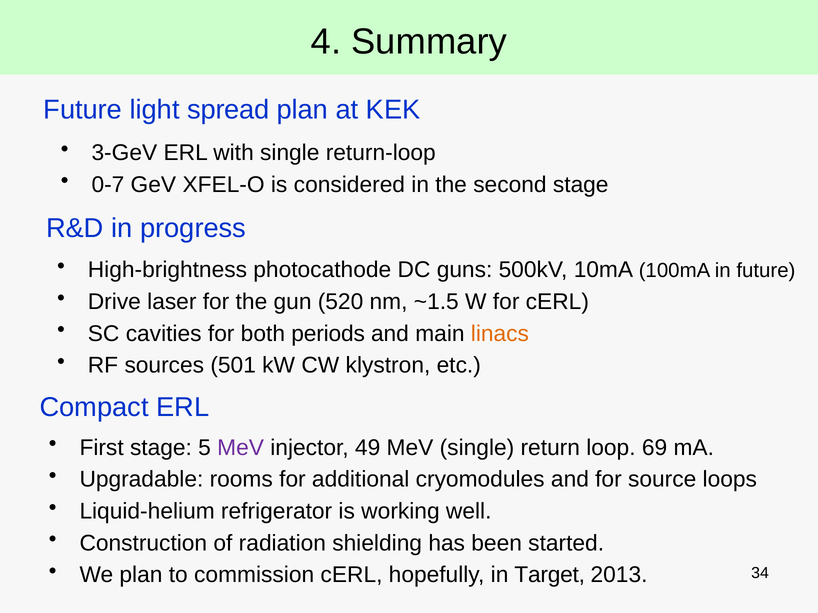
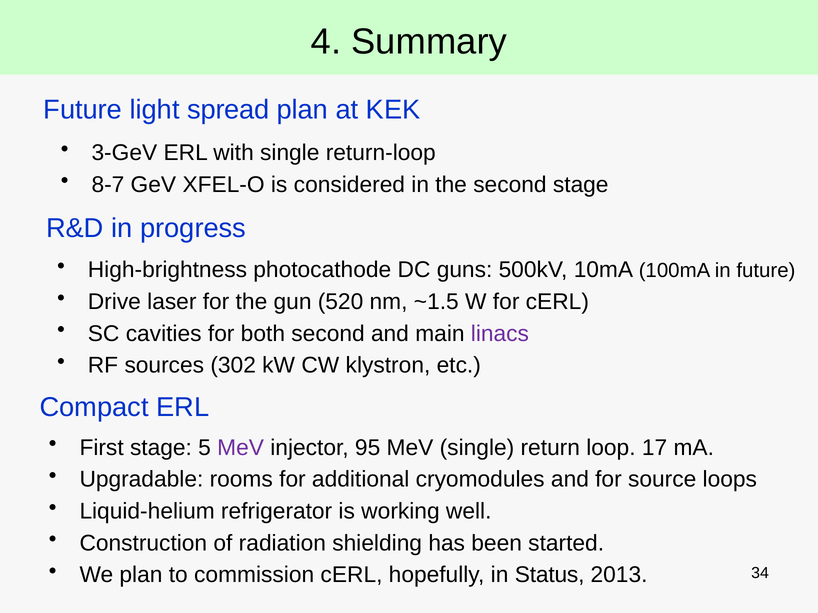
0-7: 0-7 -> 8-7
both periods: periods -> second
linacs colour: orange -> purple
501: 501 -> 302
49: 49 -> 95
69: 69 -> 17
Target: Target -> Status
